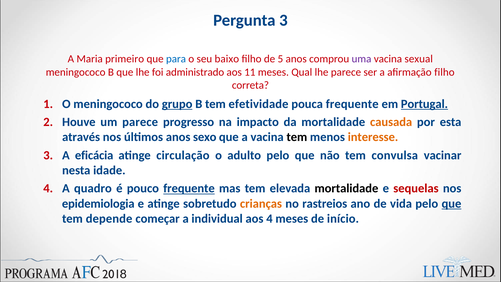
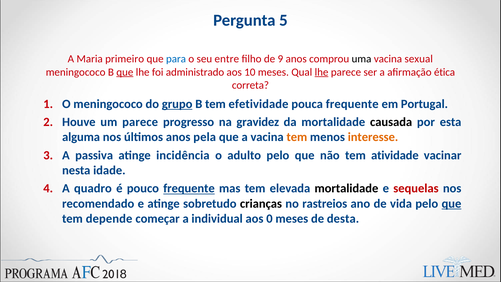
Pergunta 3: 3 -> 5
baixo: baixo -> entre
5: 5 -> 9
uma colour: purple -> black
que at (125, 72) underline: none -> present
11: 11 -> 10
lhe at (322, 72) underline: none -> present
afirmação filho: filho -> ética
Portugal underline: present -> none
impacto: impacto -> gravidez
causada colour: orange -> black
através: através -> alguma
sexo: sexo -> pela
tem at (297, 137) colour: black -> orange
eficácia: eficácia -> passiva
circulação: circulação -> incidência
convulsa: convulsa -> atividade
epidemiologia: epidemiologia -> recomendado
crianças colour: orange -> black
aos 4: 4 -> 0
início: início -> desta
